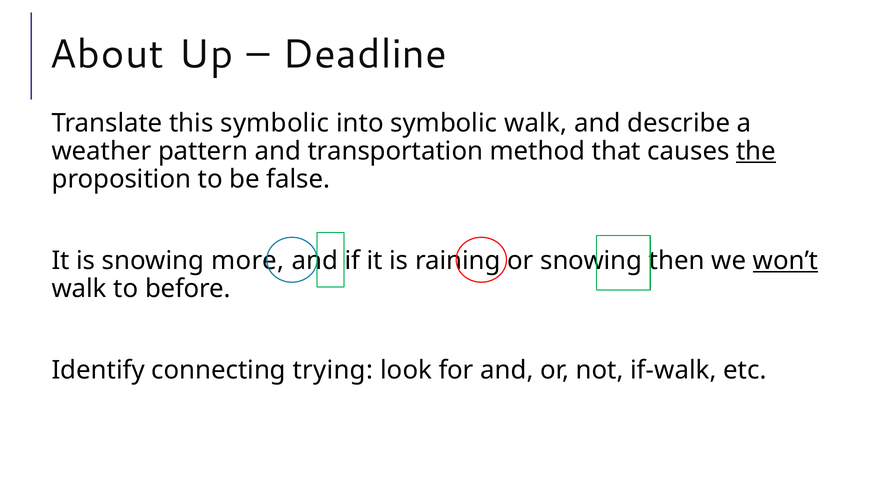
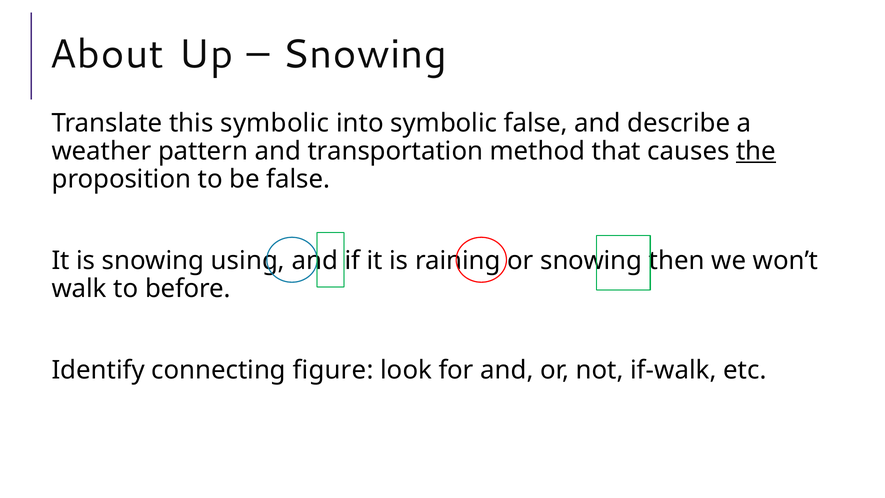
Deadline at (365, 54): Deadline -> Snowing
symbolic walk: walk -> false
more: more -> using
won’t underline: present -> none
trying: trying -> figure
